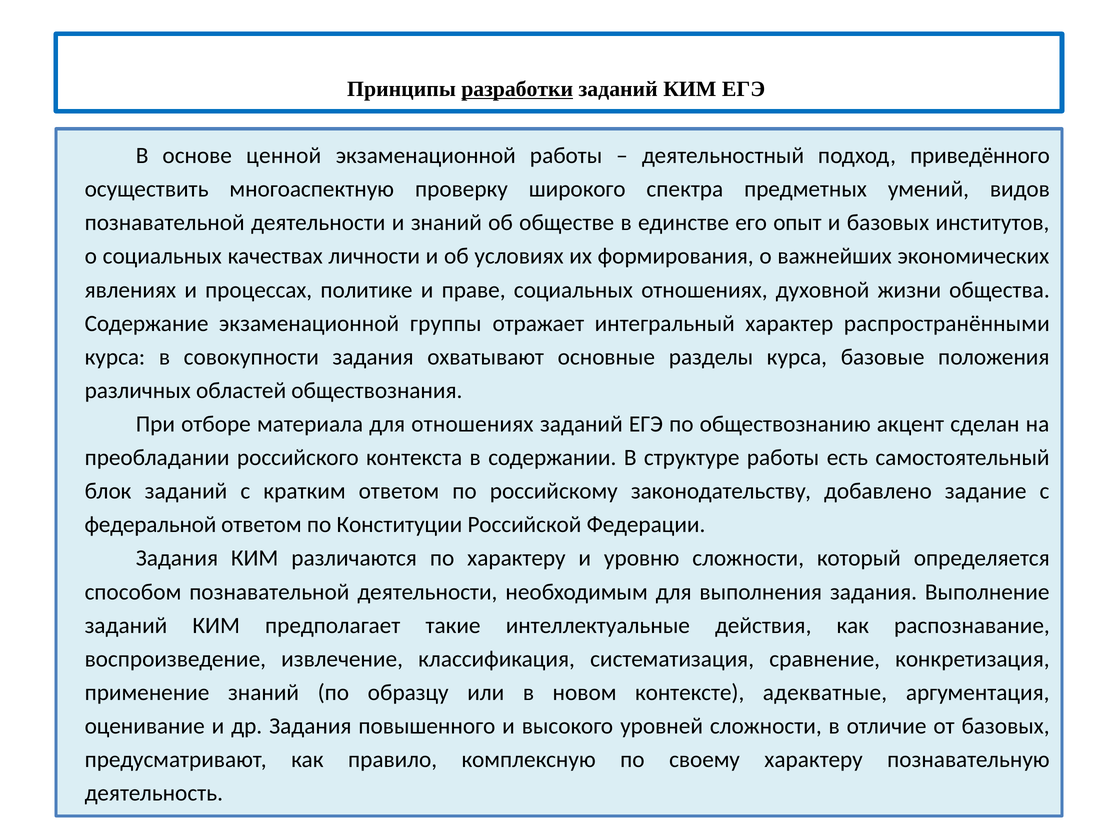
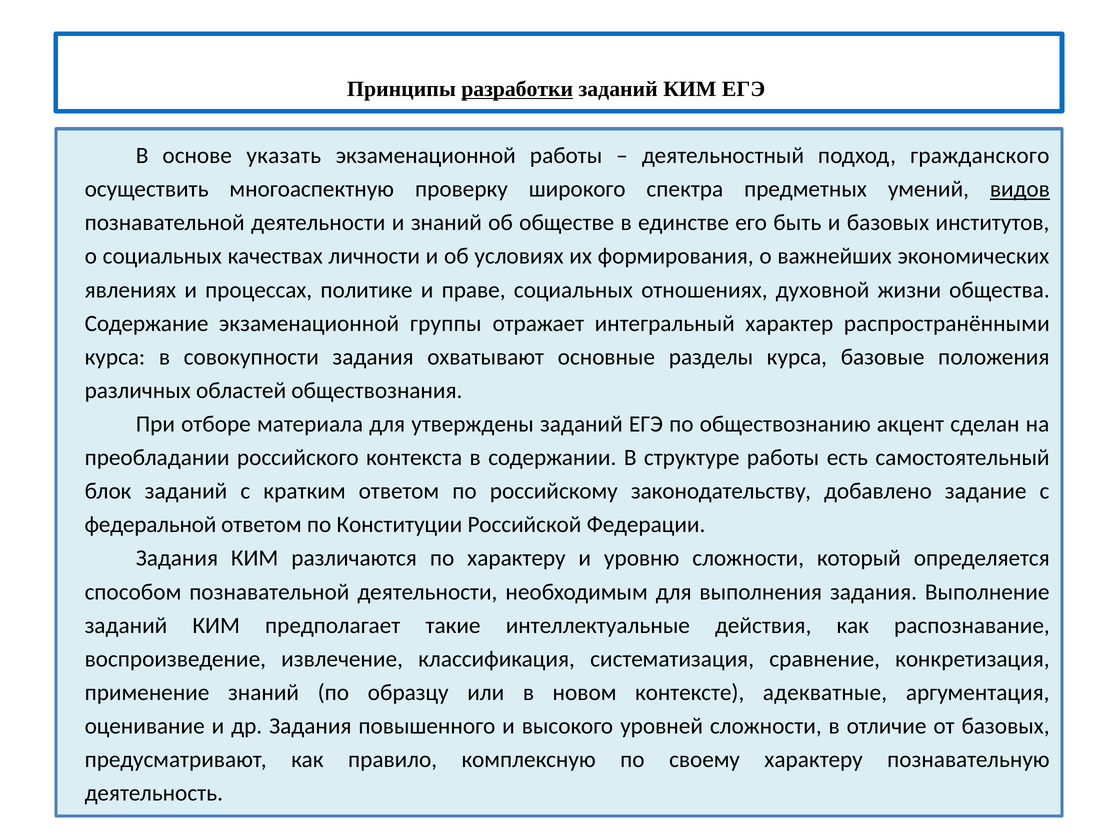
ценной: ценной -> указать
приведённого: приведённого -> гражданского
видов underline: none -> present
опыт: опыт -> быть
для отношениях: отношениях -> утверждены
